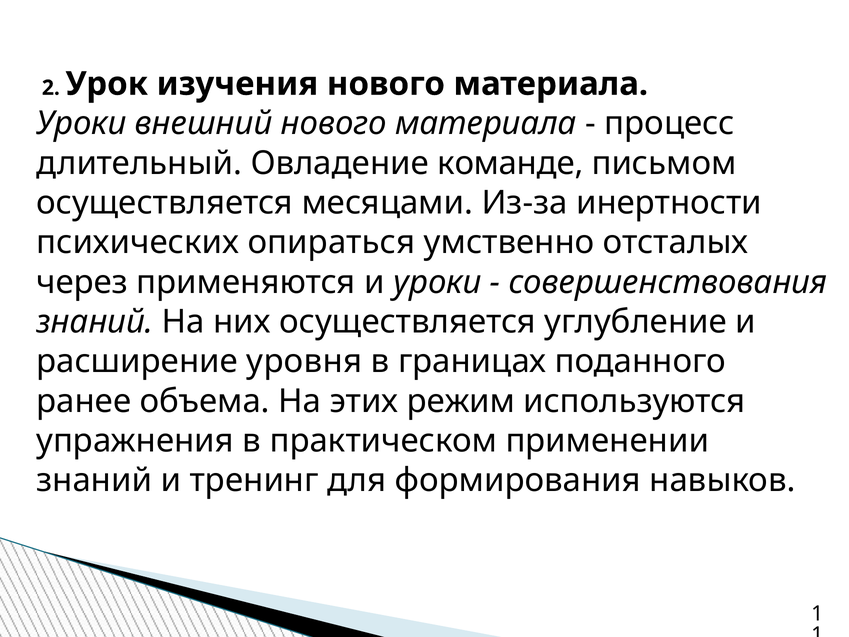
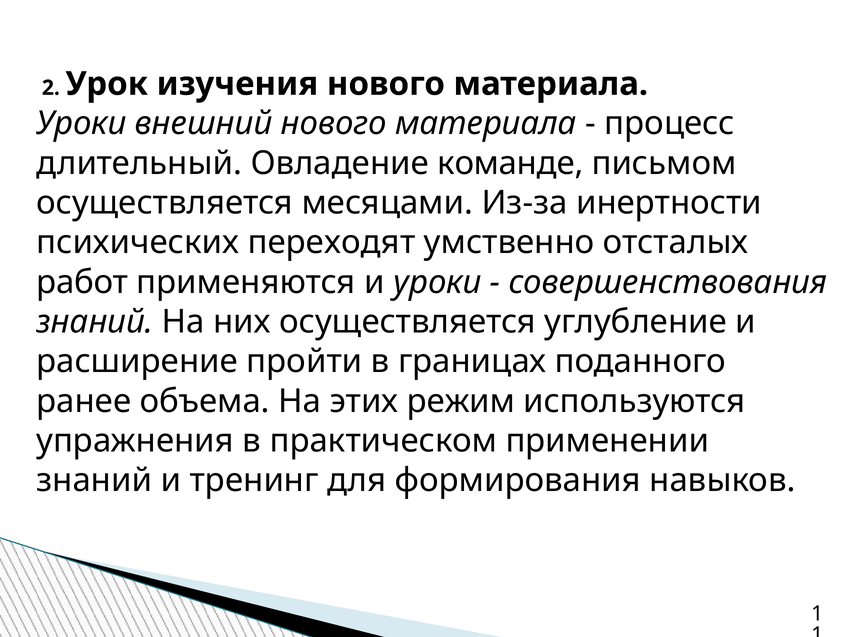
опираться: опираться -> переходят
через: через -> работ
уровня: уровня -> пройти
